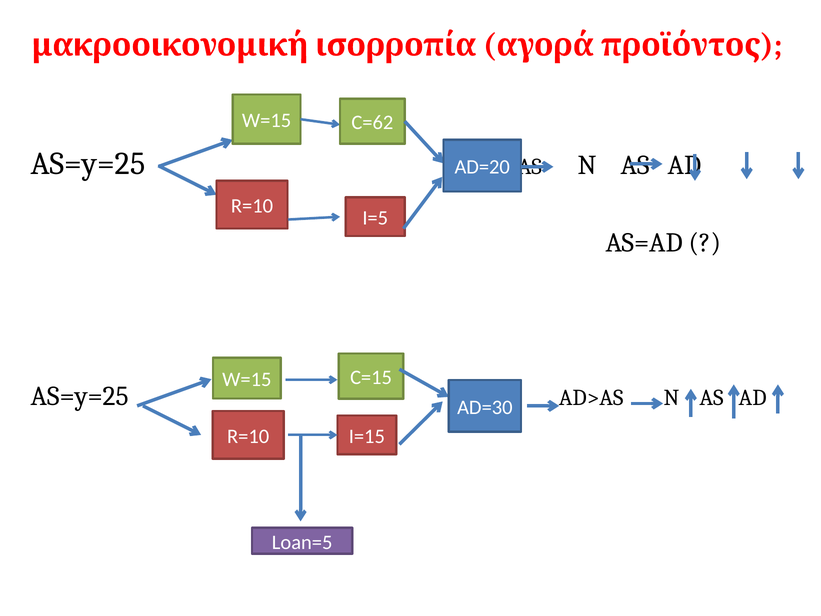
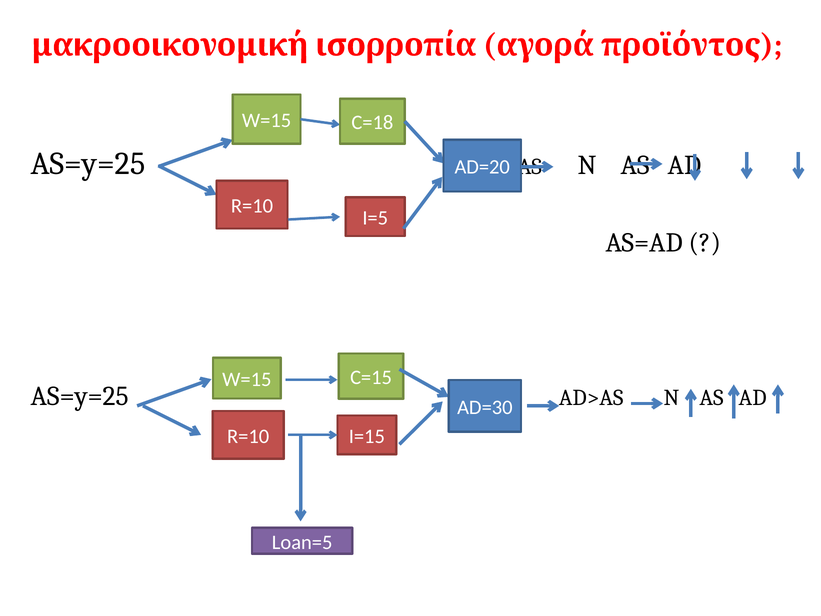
C=62: C=62 -> C=18
